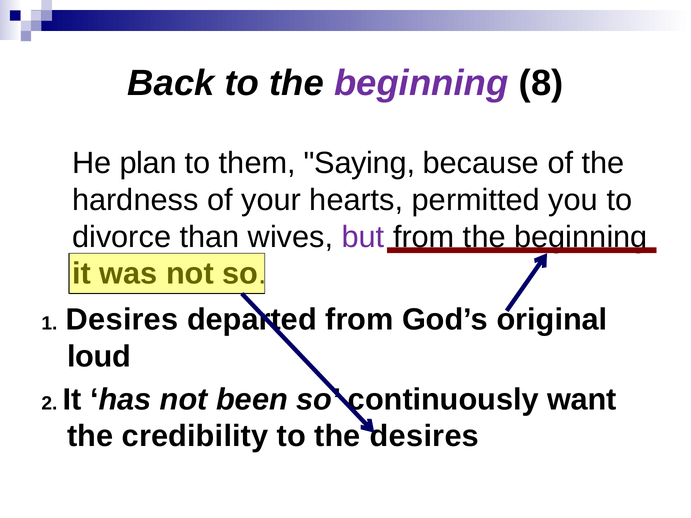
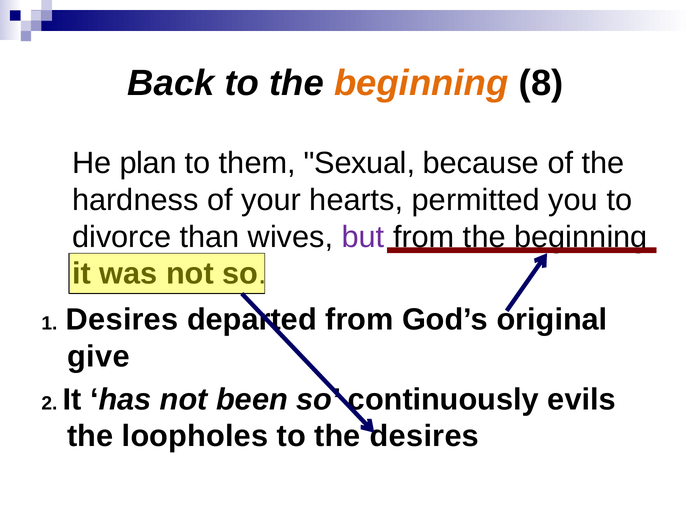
beginning at (421, 83) colour: purple -> orange
Saying: Saying -> Sexual
loud: loud -> give
want: want -> evils
credibility: credibility -> loopholes
